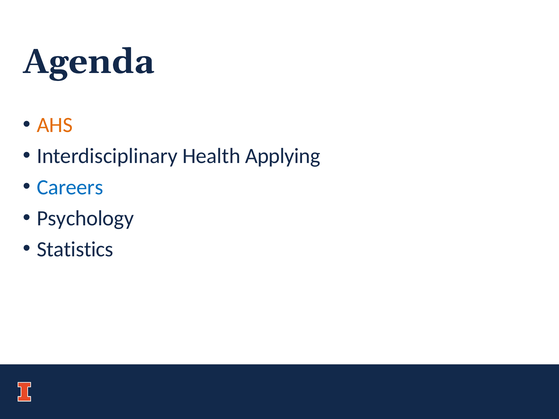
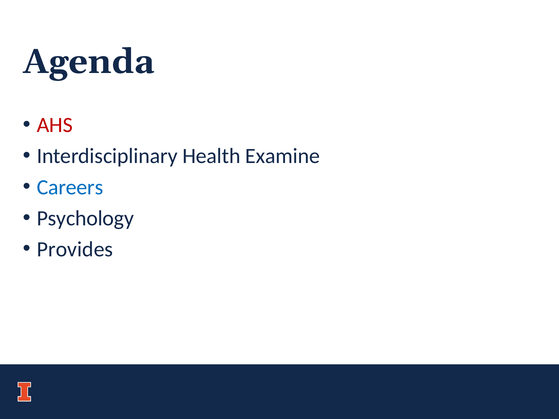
AHS colour: orange -> red
Applying: Applying -> Examine
Statistics: Statistics -> Provides
